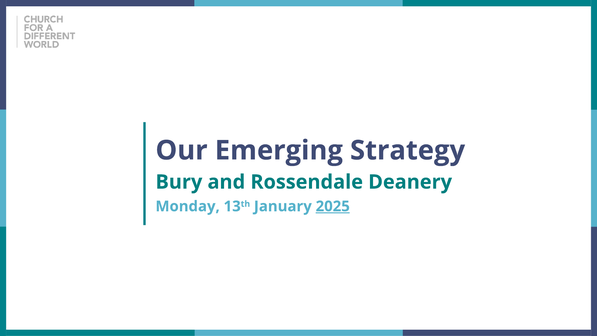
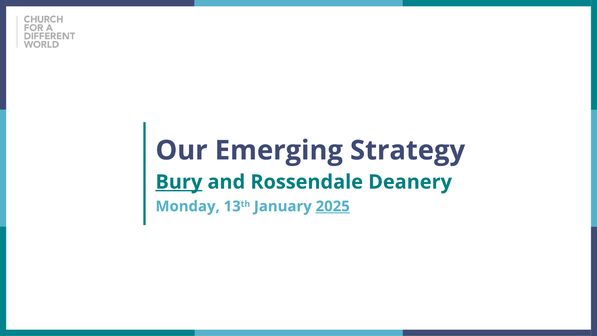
Bury underline: none -> present
